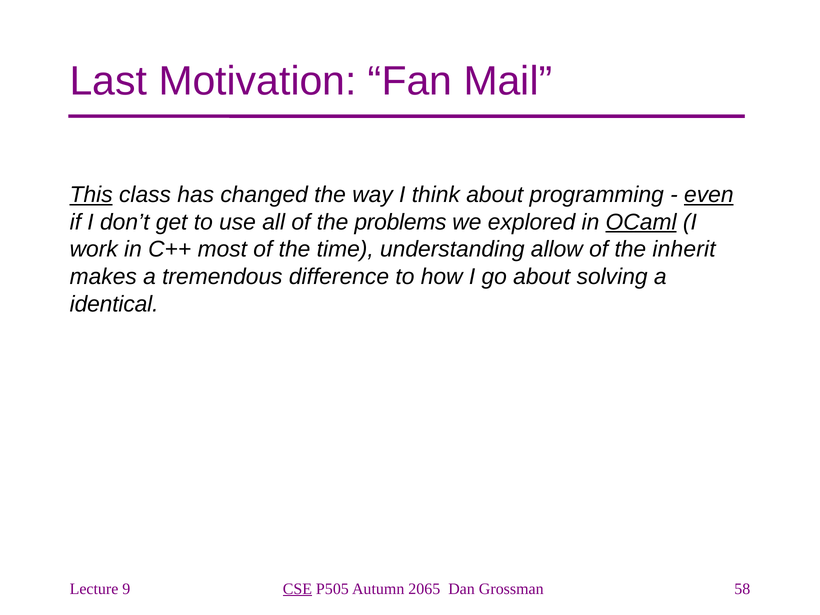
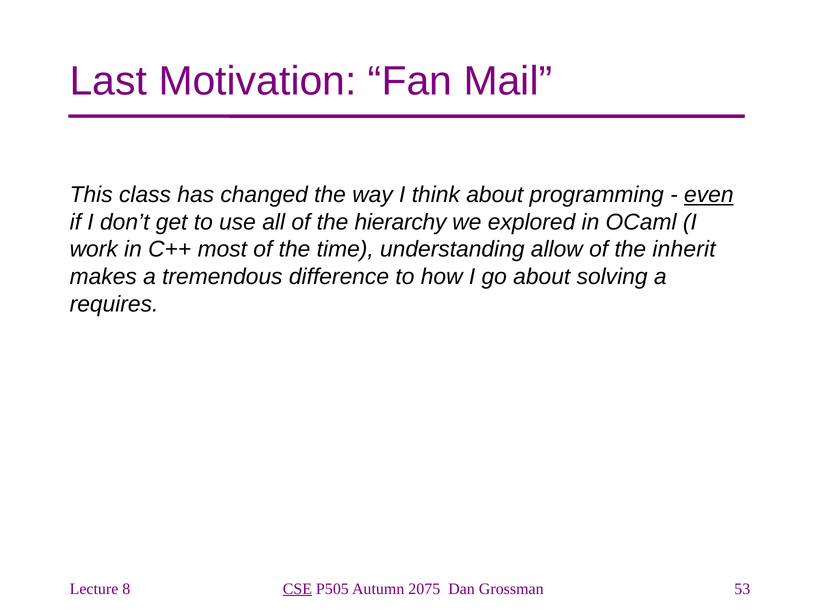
This underline: present -> none
problems: problems -> hierarchy
OCaml underline: present -> none
identical: identical -> requires
9: 9 -> 8
2065: 2065 -> 2075
58: 58 -> 53
